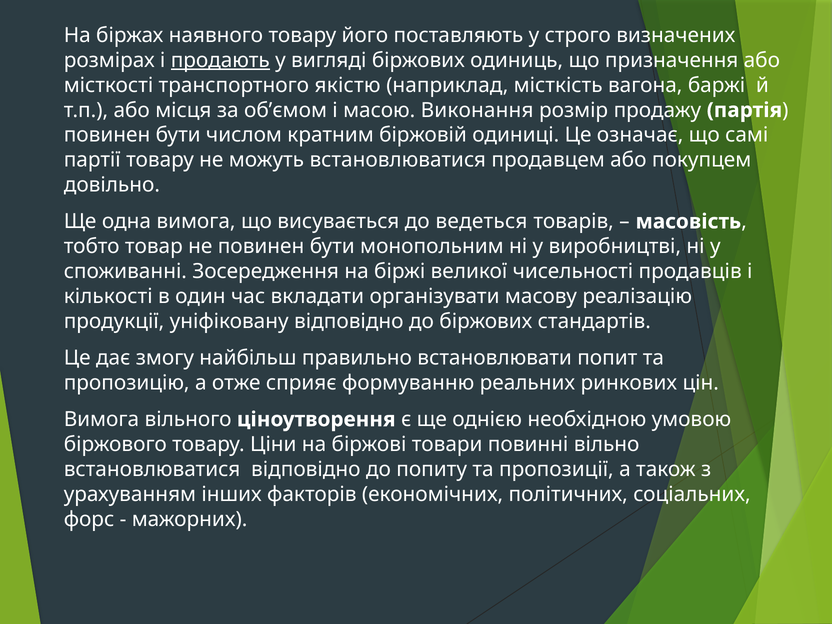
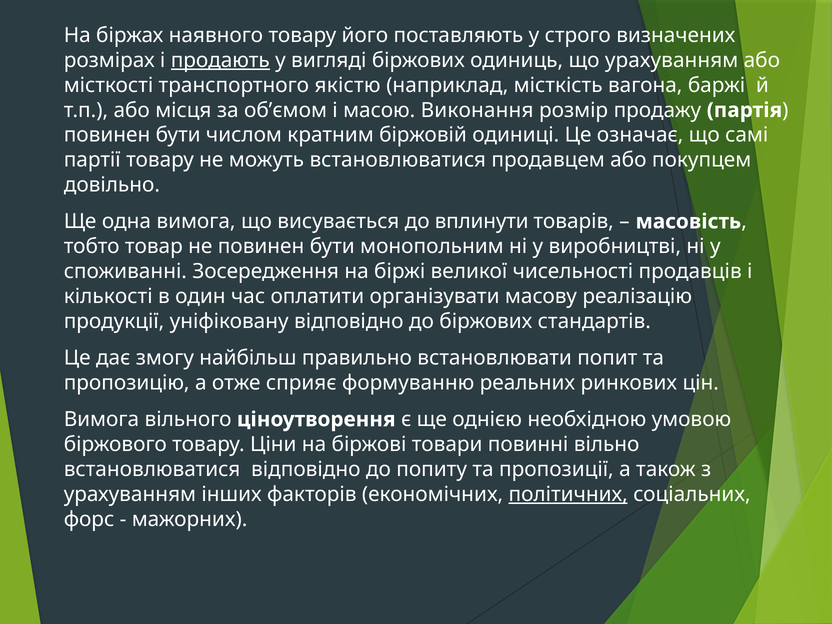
що призначення: призначення -> урахуванням
ведеться: ведеться -> вплинути
вкладати: вкладати -> оплатити
політичних underline: none -> present
